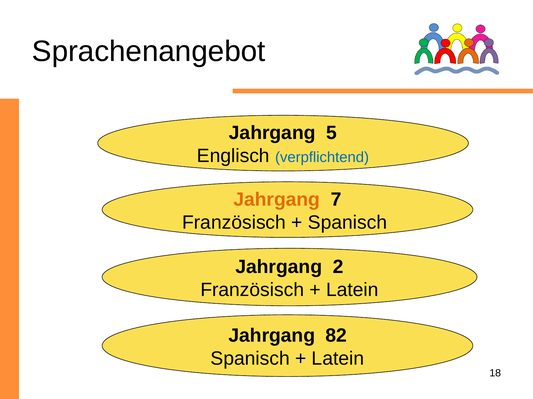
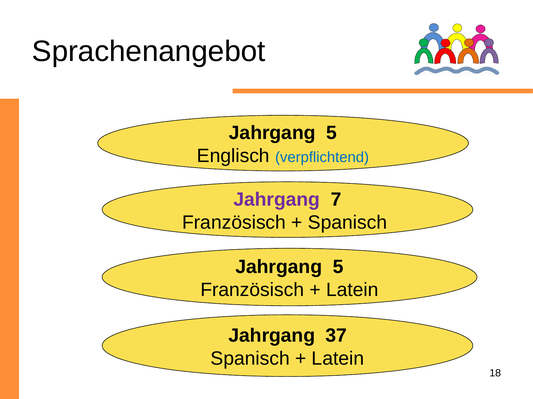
Jahrgang at (277, 200) colour: orange -> purple
2 at (338, 267): 2 -> 5
82: 82 -> 37
